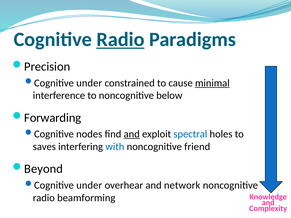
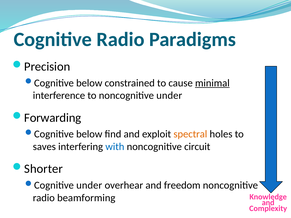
Radio at (120, 40) underline: present -> none
under at (89, 83): under -> below
noncognitive below: below -> under
nodes at (89, 134): nodes -> below
and at (132, 134) underline: present -> none
spectral colour: blue -> orange
friend: friend -> circuit
Beyond: Beyond -> Shorter
network: network -> freedom
